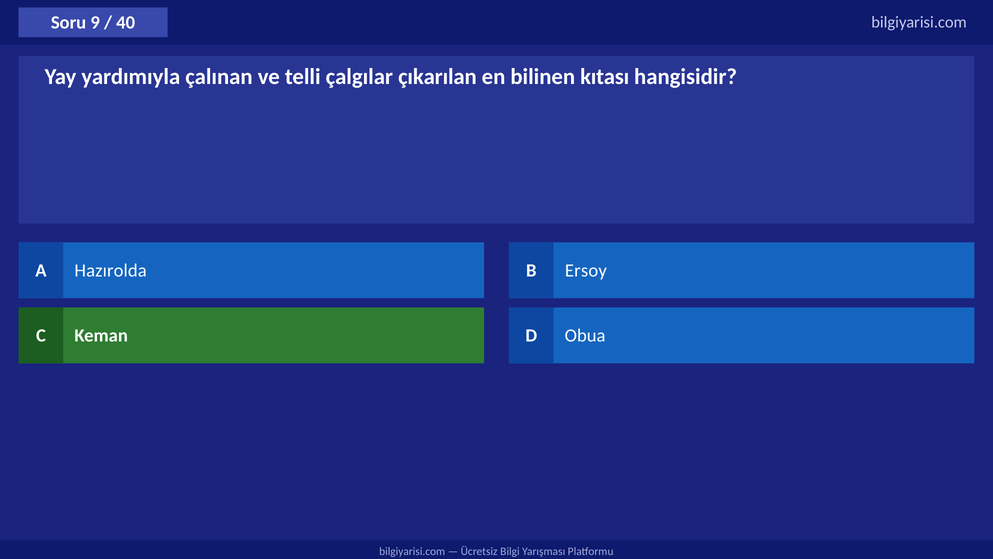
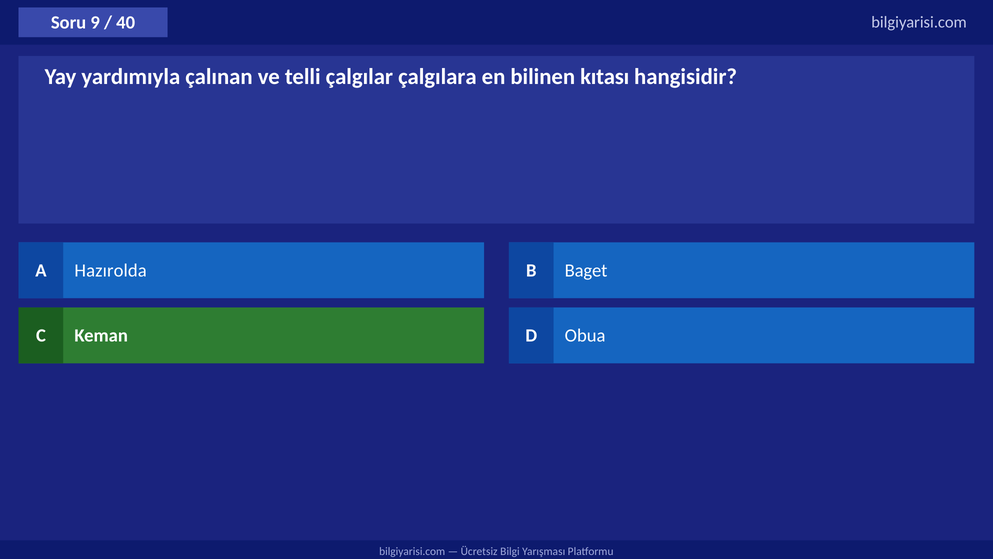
çıkarılan: çıkarılan -> çalgılara
Ersoy: Ersoy -> Baget
